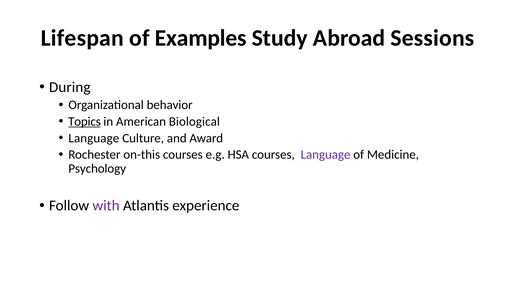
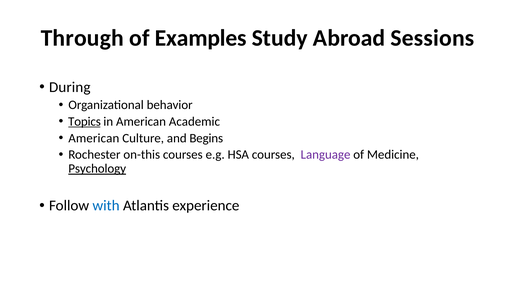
Lifespan: Lifespan -> Through
Biological: Biological -> Academic
Language at (94, 138): Language -> American
Award: Award -> Begins
Psychology underline: none -> present
with colour: purple -> blue
